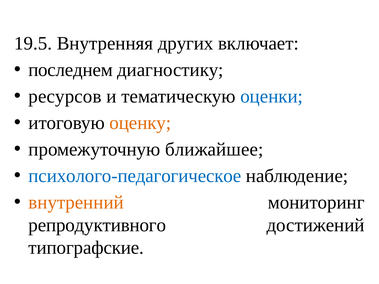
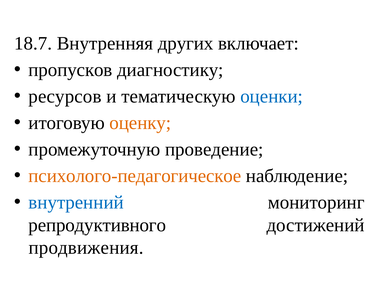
19.5: 19.5 -> 18.7
последнем: последнем -> пропусков
ближайшее: ближайшее -> проведение
психолого-педагогическое colour: blue -> orange
внутренний colour: orange -> blue
типографские: типографские -> продвижения
